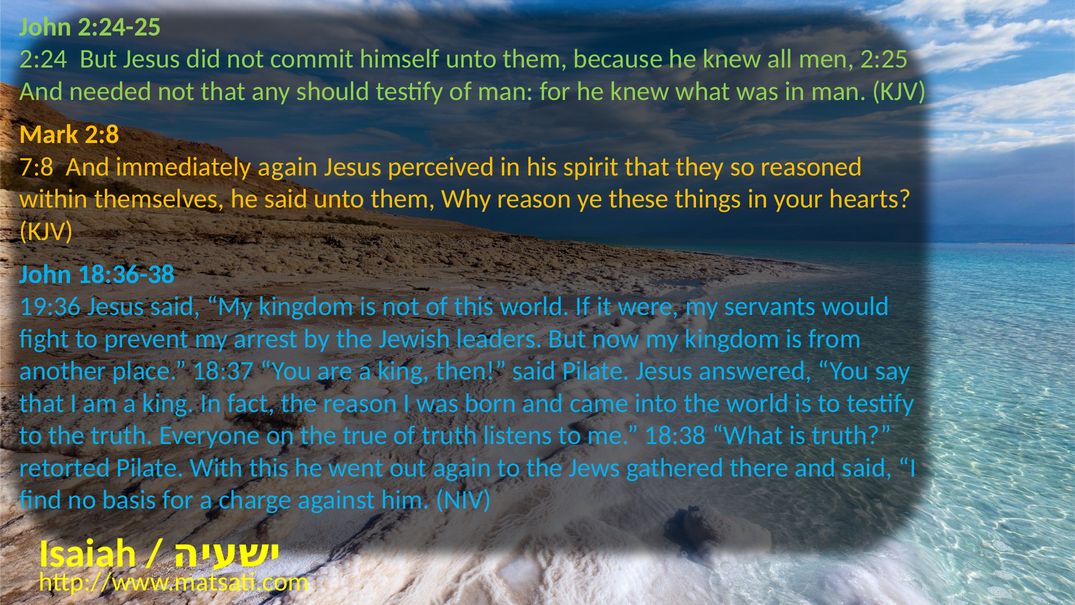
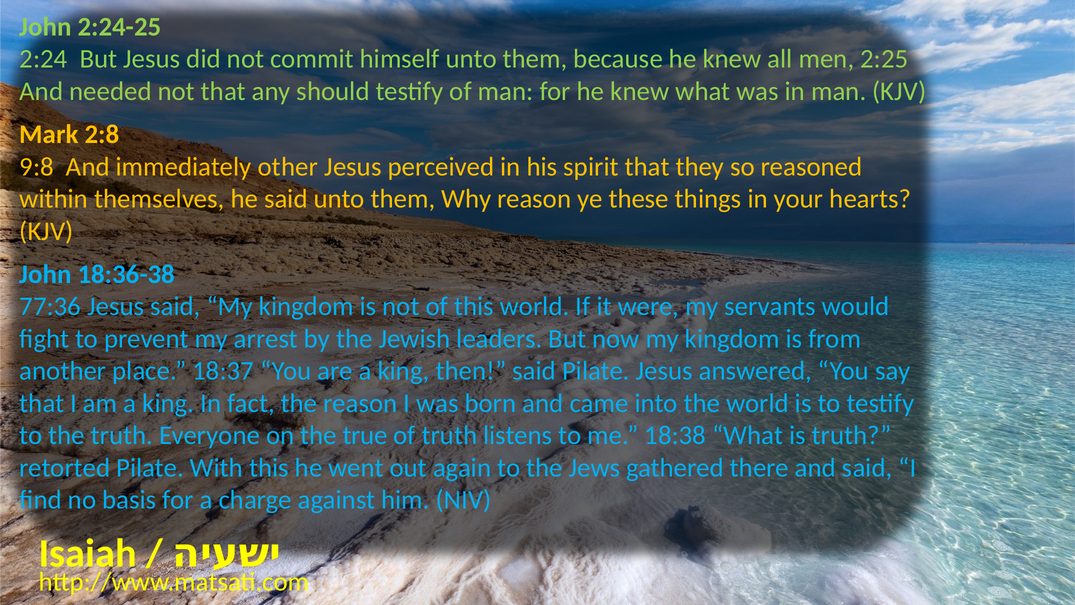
7:8: 7:8 -> 9:8
immediately again: again -> other
19:36: 19:36 -> 77:36
